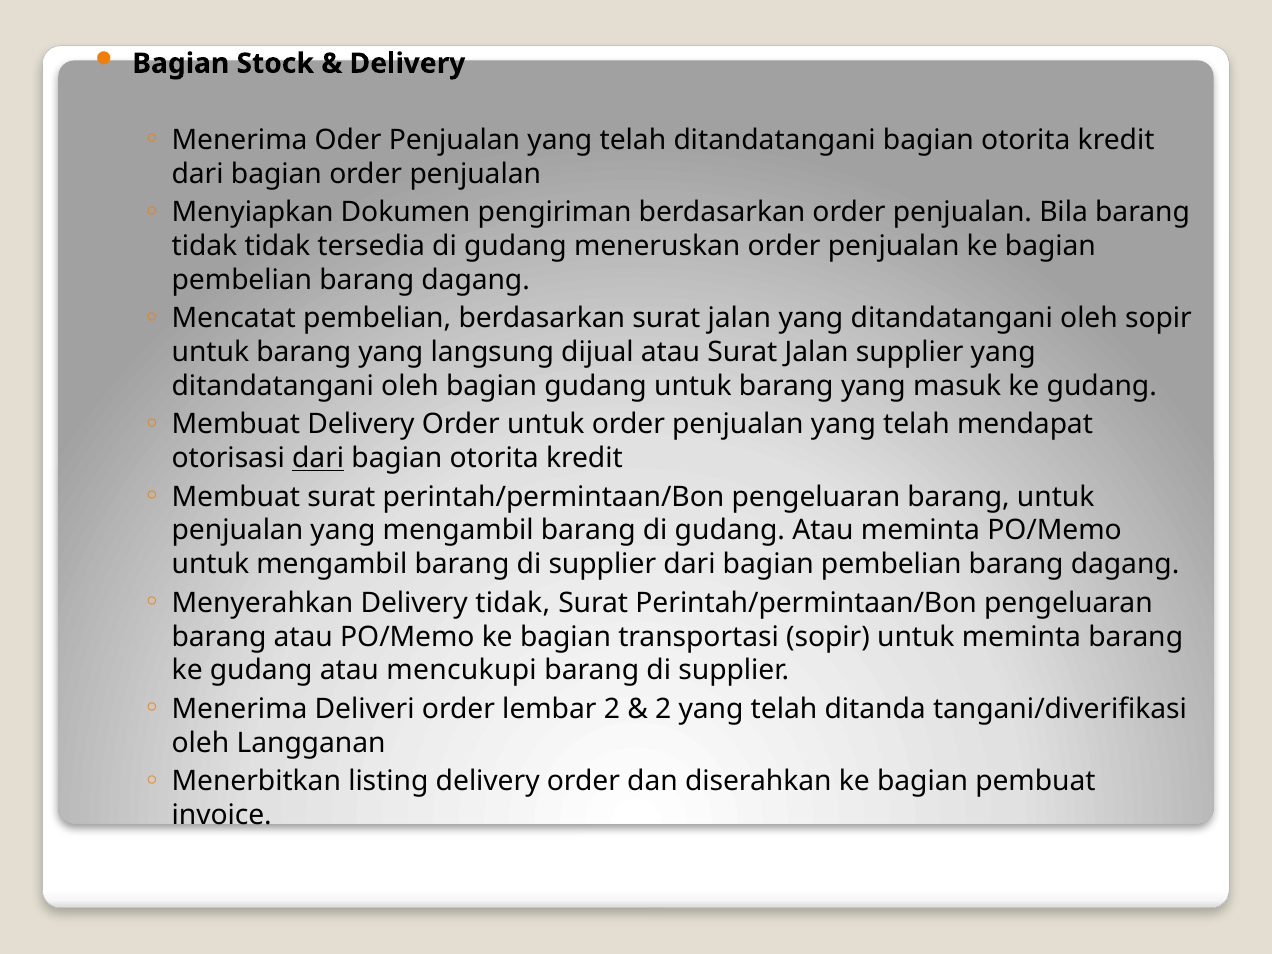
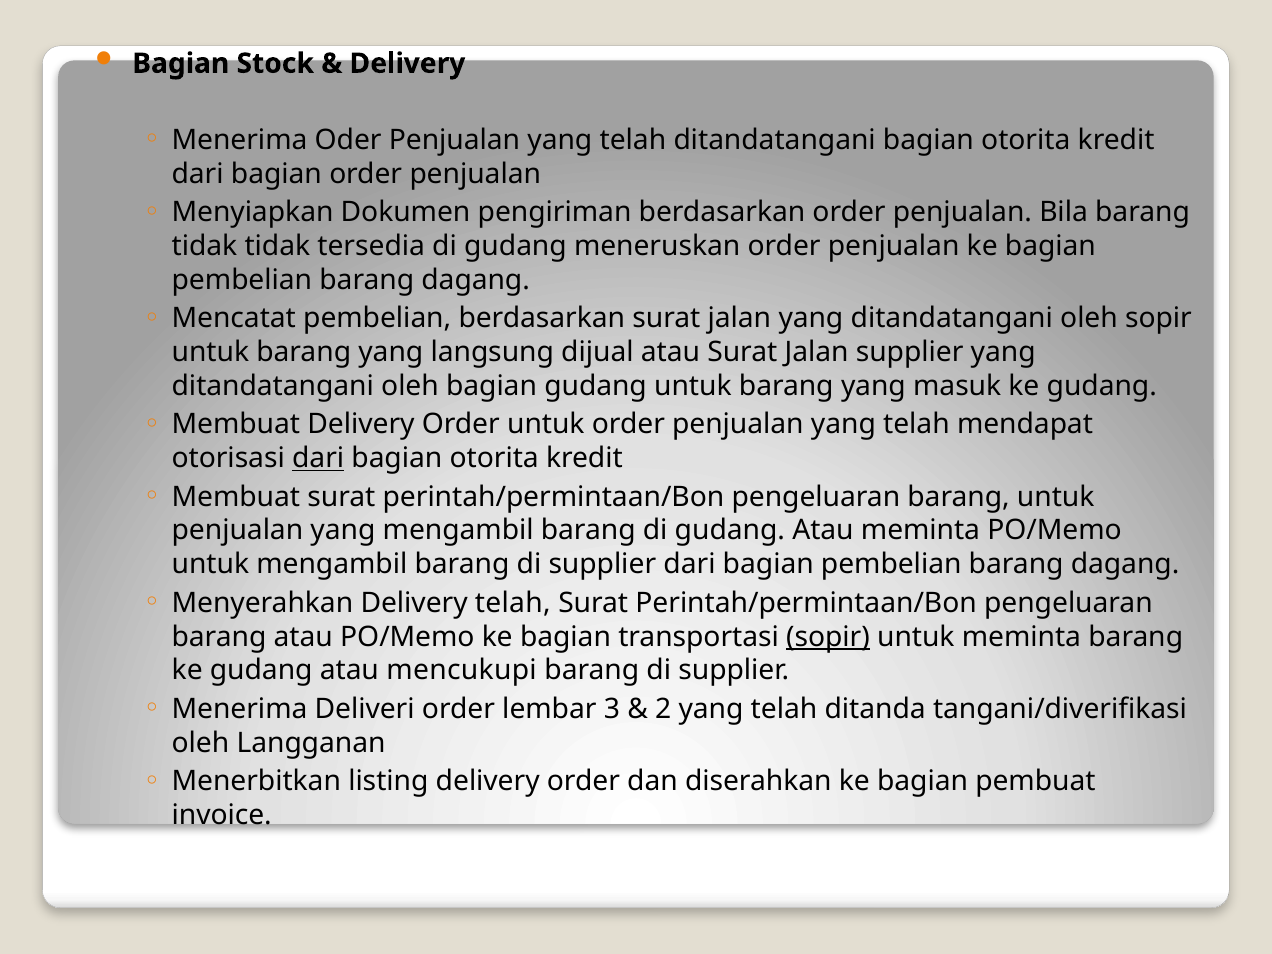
Delivery tidak: tidak -> telah
sopir at (828, 637) underline: none -> present
lembar 2: 2 -> 3
